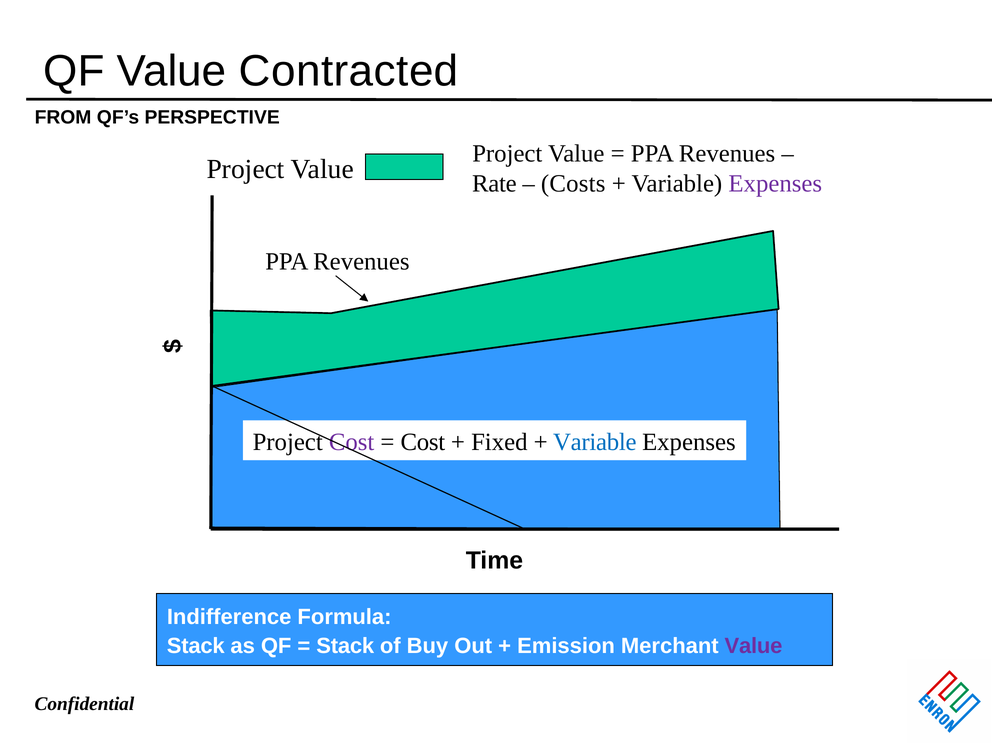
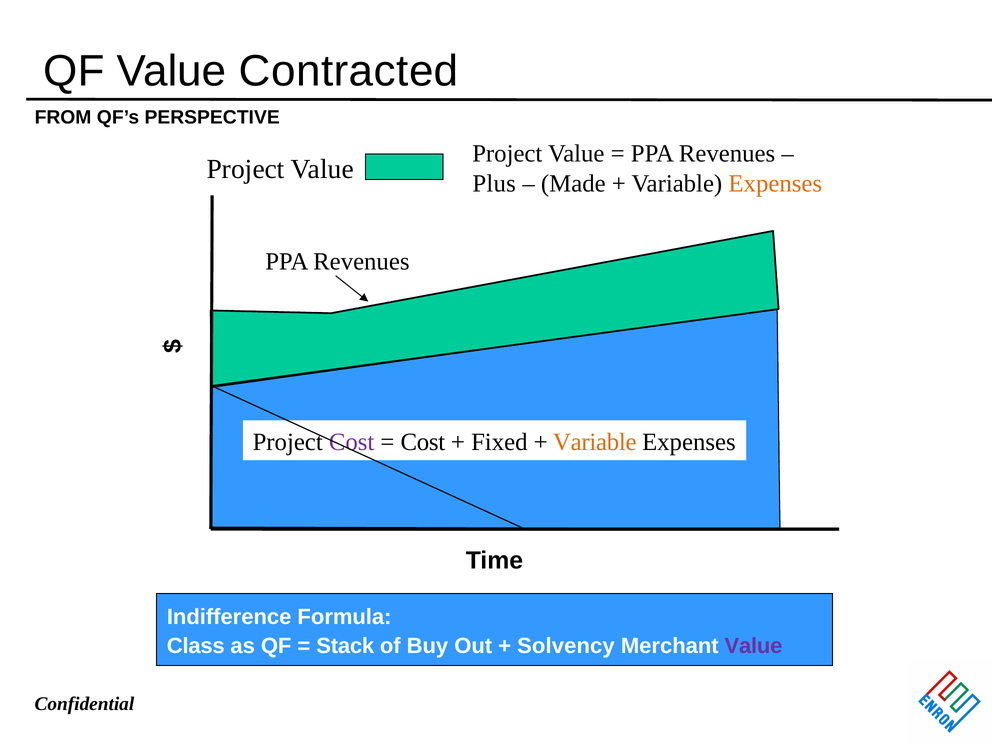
Rate: Rate -> Plus
Costs: Costs -> Made
Expenses at (775, 183) colour: purple -> orange
Variable at (595, 442) colour: blue -> orange
Stack at (196, 646): Stack -> Class
Emission: Emission -> Solvency
